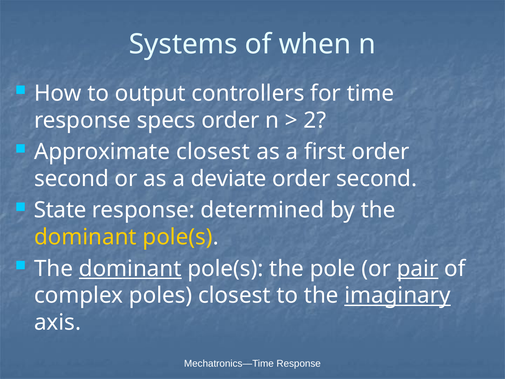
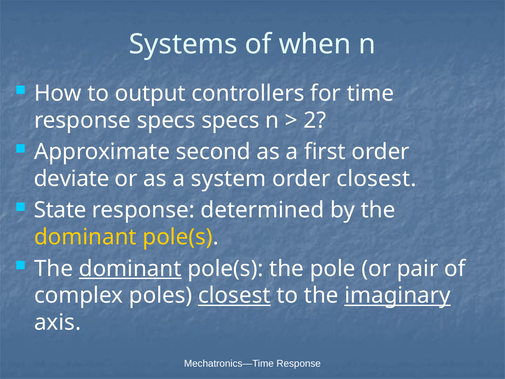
specs order: order -> specs
Approximate closest: closest -> second
second at (71, 179): second -> deviate
deviate: deviate -> system
second at (377, 179): second -> closest
pair underline: present -> none
closest at (234, 295) underline: none -> present
